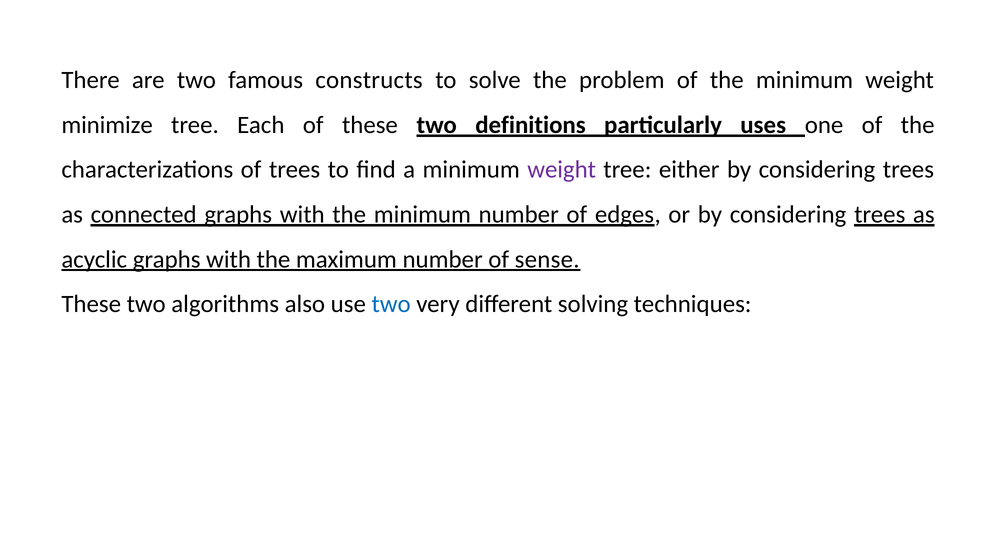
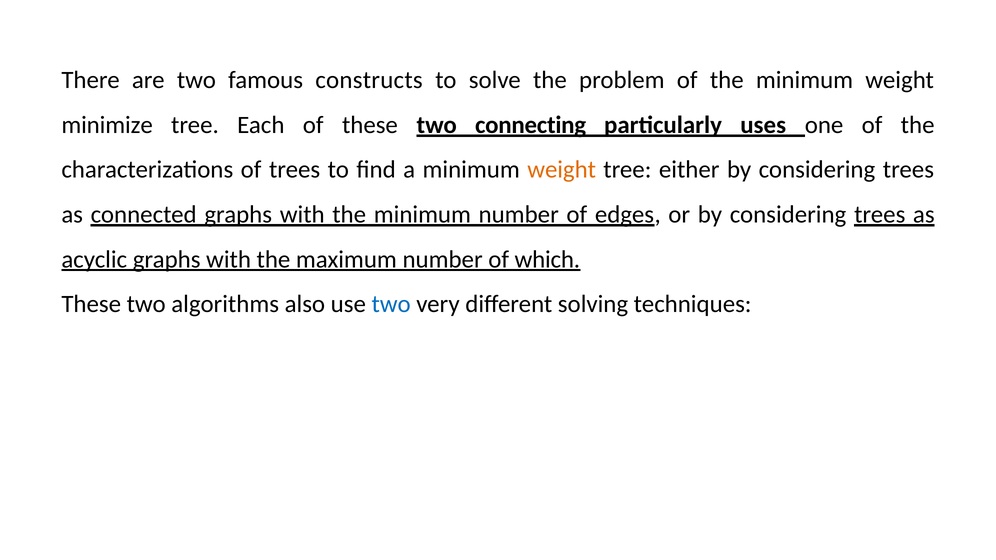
definitions: definitions -> connecting
weight at (562, 170) colour: purple -> orange
sense: sense -> which
